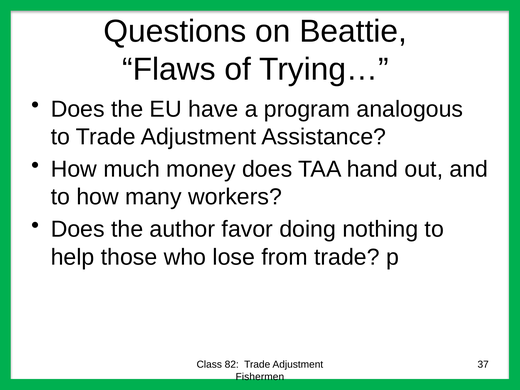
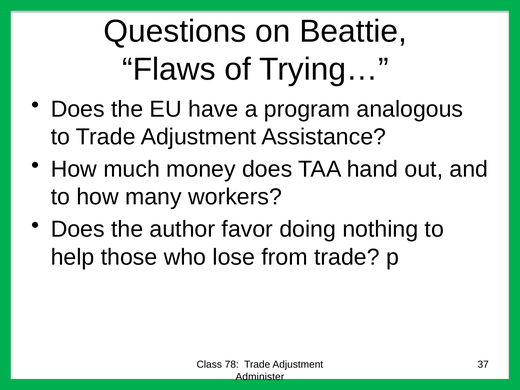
82: 82 -> 78
Fishermen: Fishermen -> Administer
